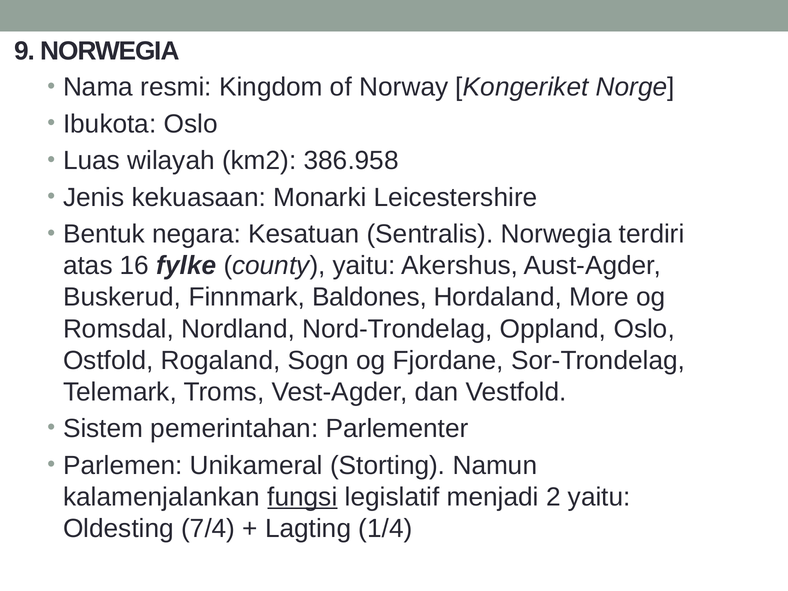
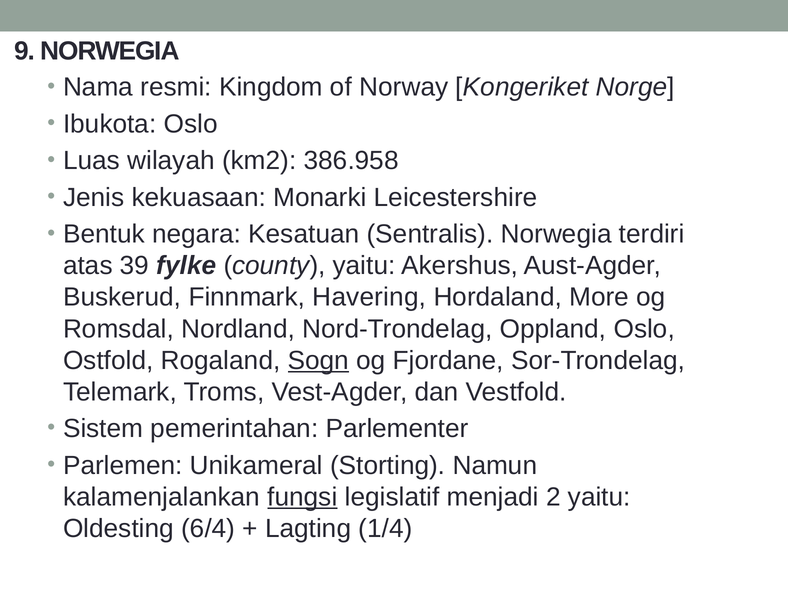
16: 16 -> 39
Baldones: Baldones -> Havering
Sogn underline: none -> present
7/4: 7/4 -> 6/4
